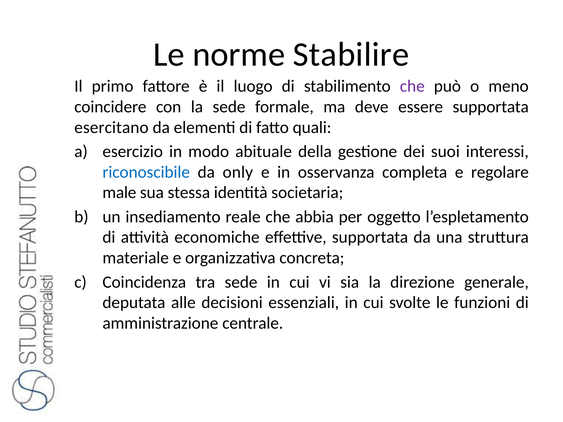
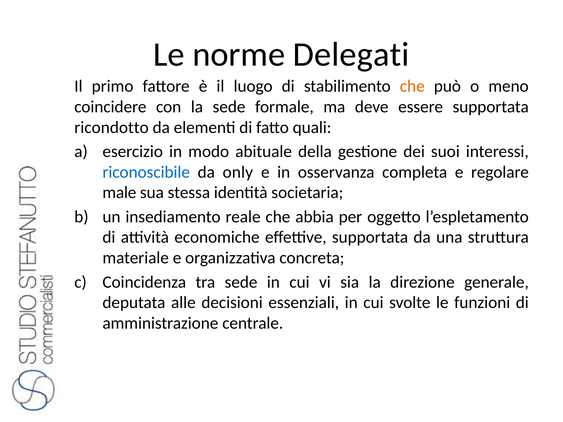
Stabilire: Stabilire -> Delegati
che at (412, 86) colour: purple -> orange
esercitano: esercitano -> ricondotto
